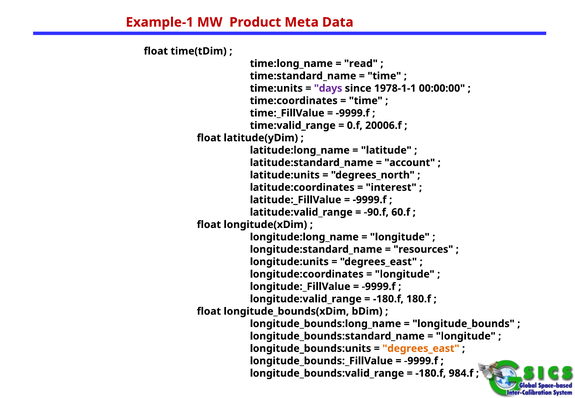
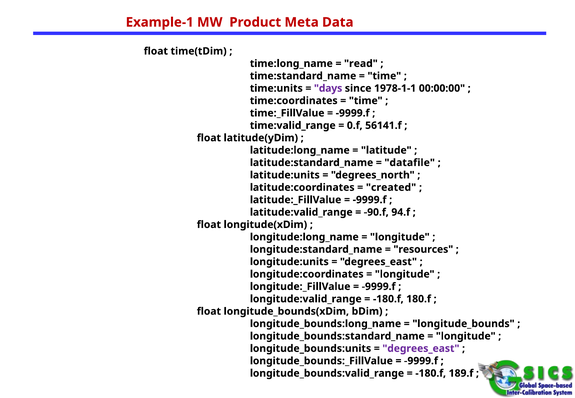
20006.f: 20006.f -> 56141.f
account: account -> datafile
interest: interest -> created
60.f: 60.f -> 94.f
degrees_east at (421, 349) colour: orange -> purple
984.f: 984.f -> 189.f
